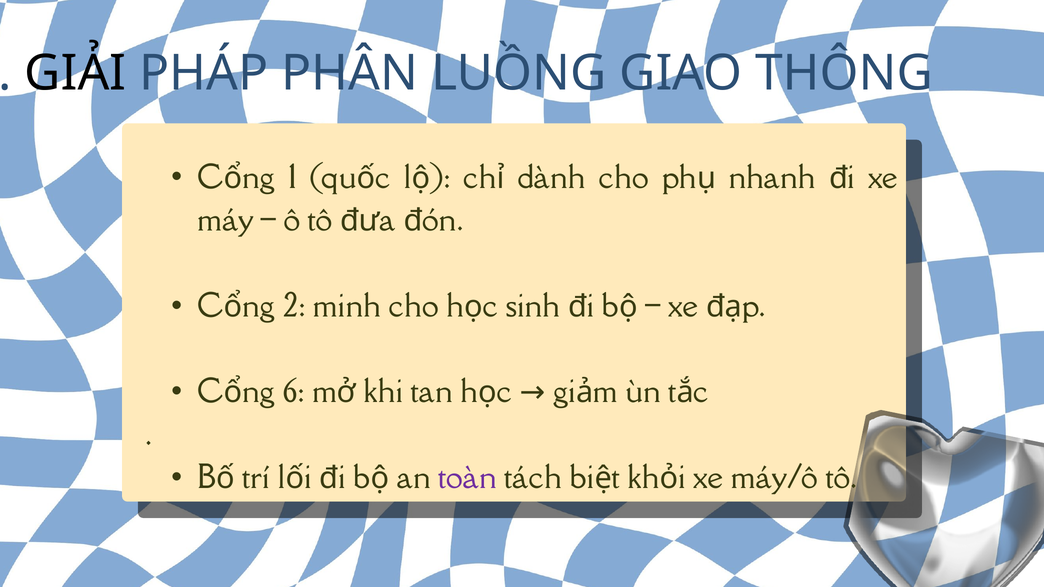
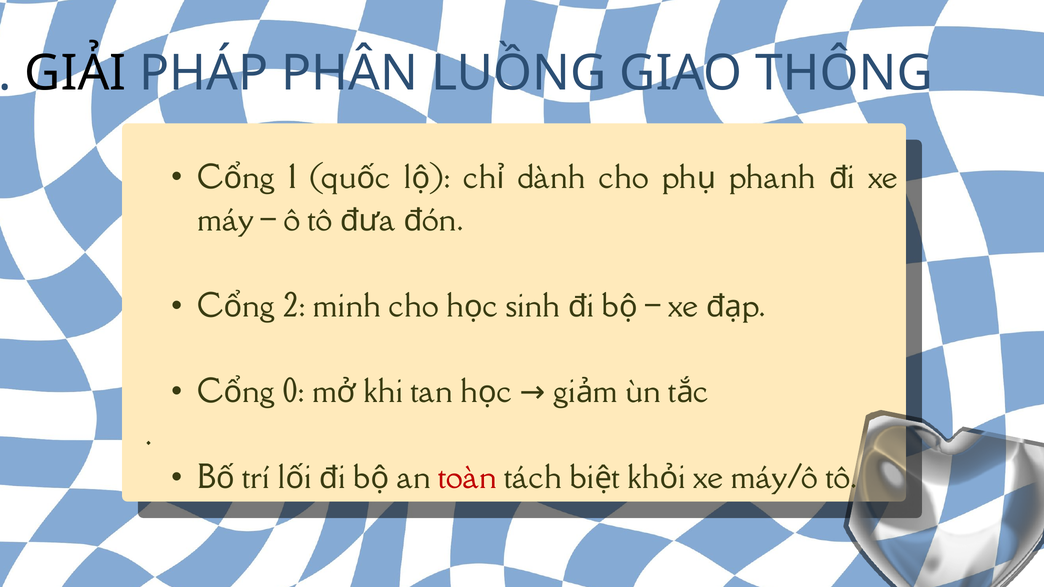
nhanh: nhanh -> phanh
6: 6 -> 0
toàn colour: purple -> red
